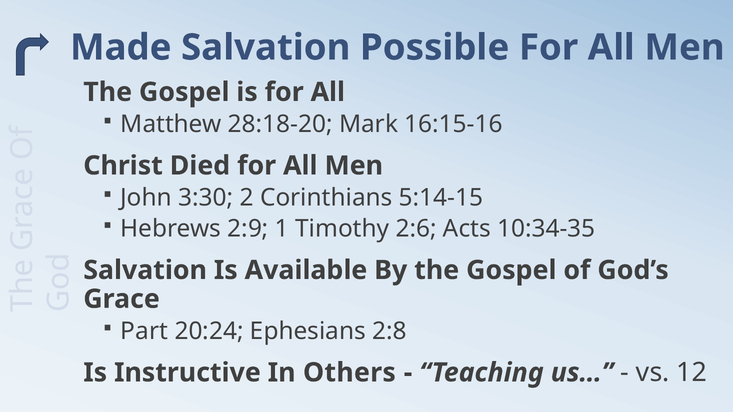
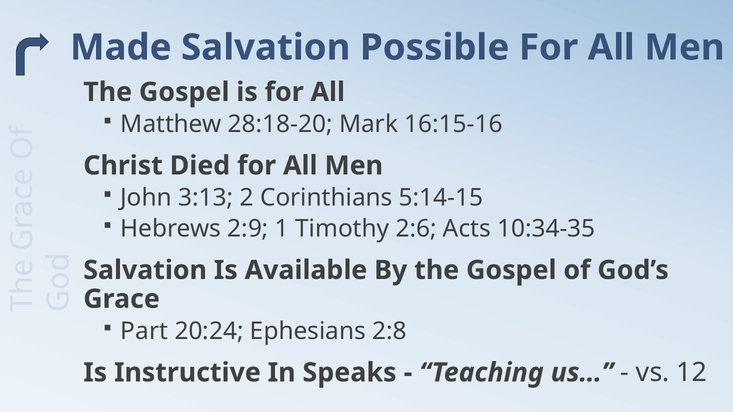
3:30: 3:30 -> 3:13
Others: Others -> Speaks
